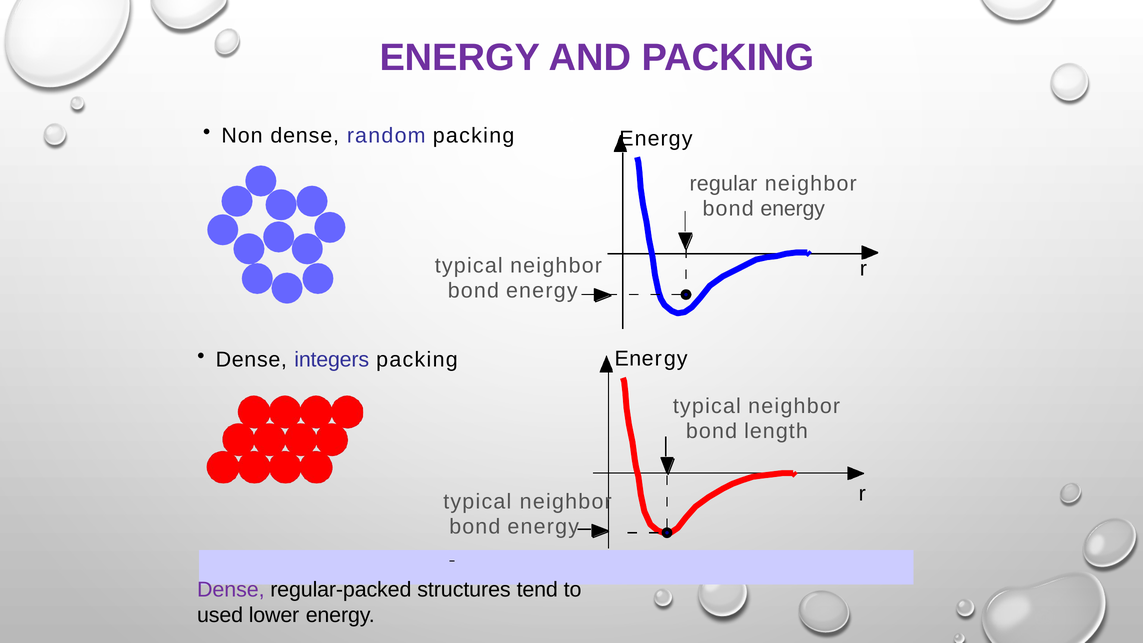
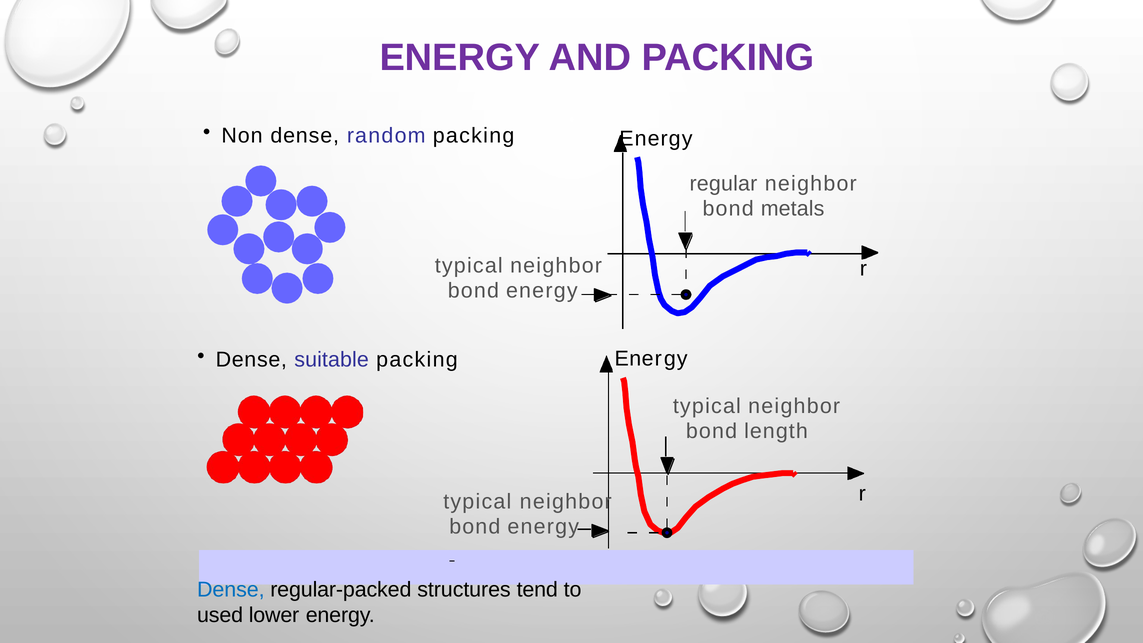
energy at (793, 208): energy -> metals
integers: integers -> suitable
Dense at (231, 590) colour: purple -> blue
